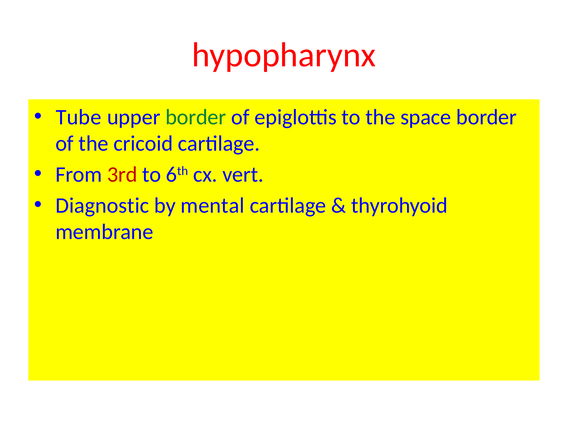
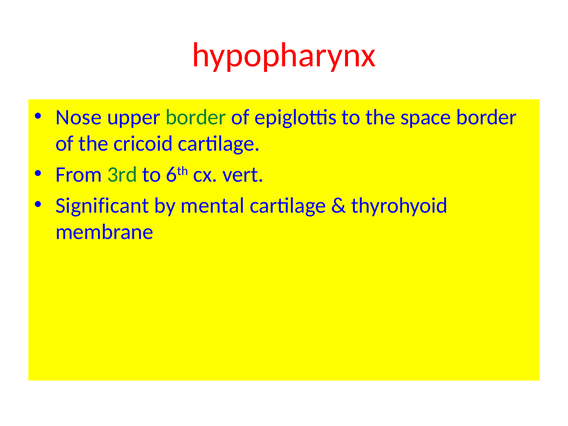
Tube: Tube -> Nose
3rd colour: red -> green
Diagnostic: Diagnostic -> Significant
